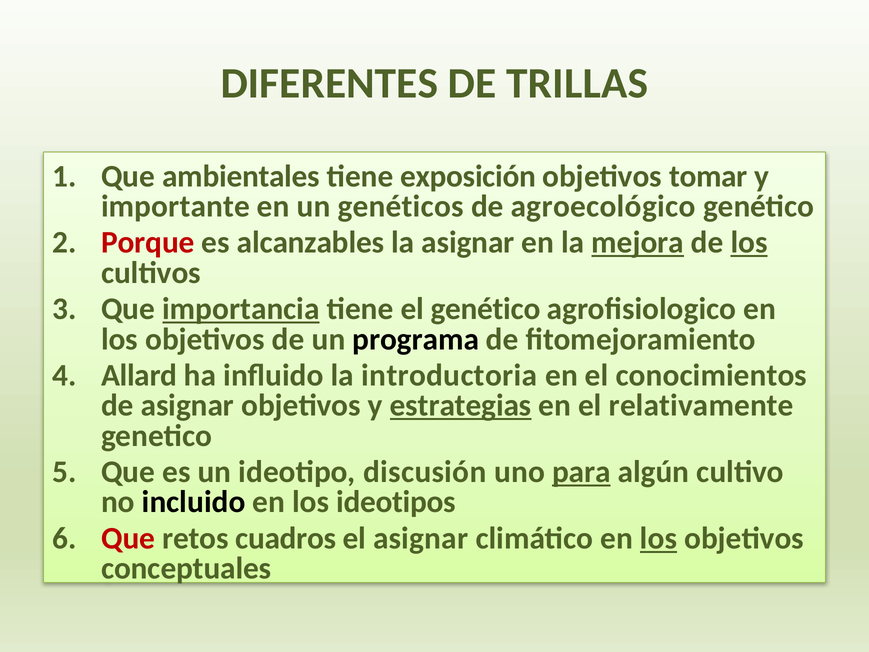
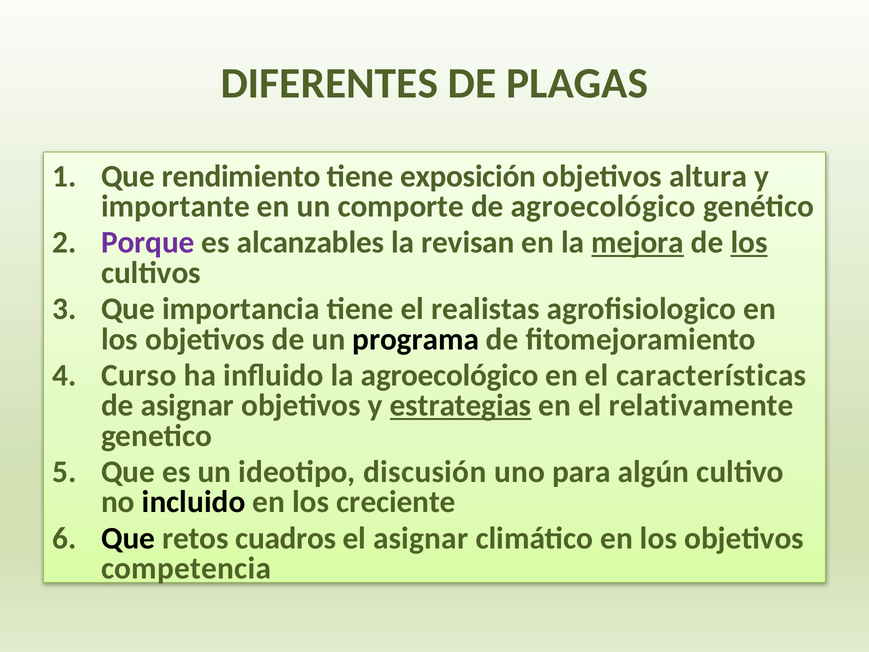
TRILLAS: TRILLAS -> PLAGAS
ambientales: ambientales -> rendimiento
tomar: tomar -> altura
genéticos: genéticos -> comporte
Porque colour: red -> purple
la asignar: asignar -> revisan
importancia underline: present -> none
el genético: genético -> realistas
Allard: Allard -> Curso
la introductoria: introductoria -> agroecológico
conocimientos: conocimientos -> características
para underline: present -> none
ideotipos: ideotipos -> creciente
Que at (128, 538) colour: red -> black
los at (659, 538) underline: present -> none
conceptuales: conceptuales -> competencia
